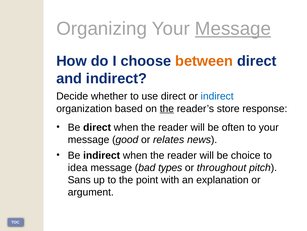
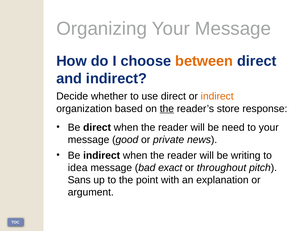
Message at (233, 29) underline: present -> none
indirect at (217, 96) colour: blue -> orange
often: often -> need
relates: relates -> private
choice: choice -> writing
types: types -> exact
